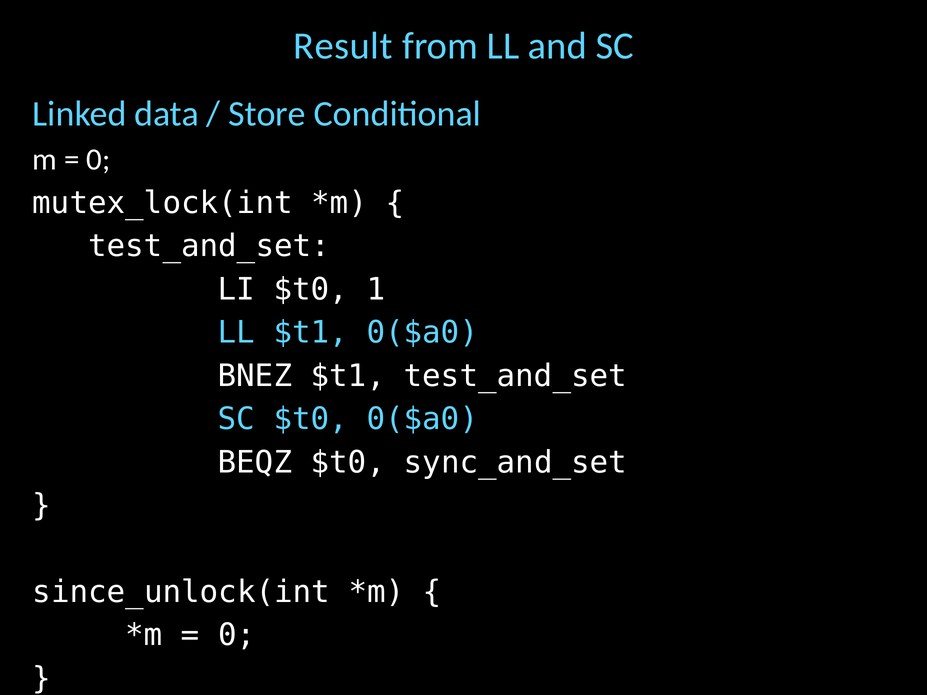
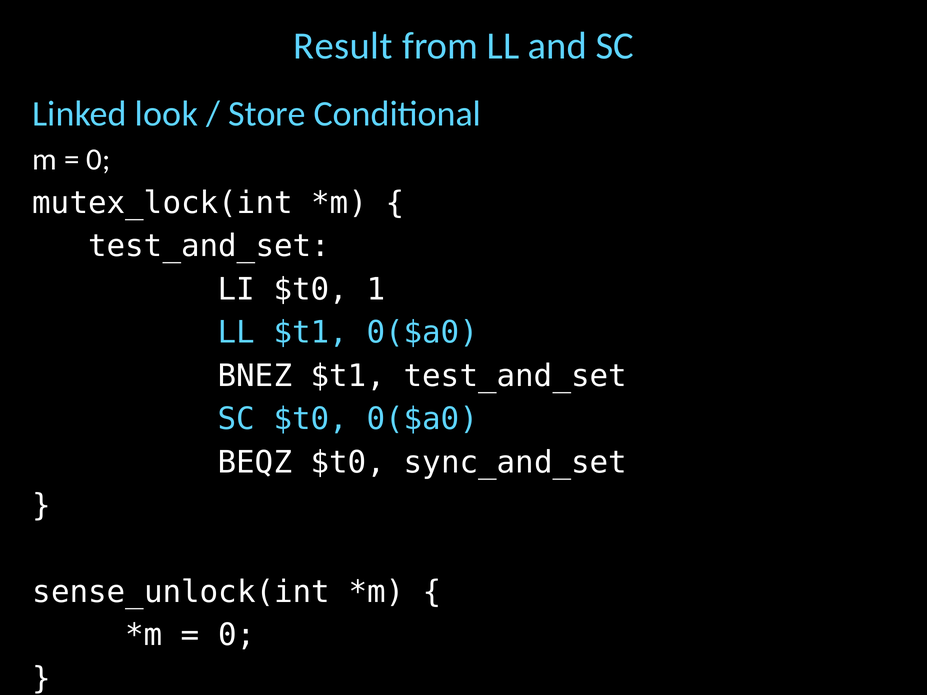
data: data -> look
since_unlock(int: since_unlock(int -> sense_unlock(int
